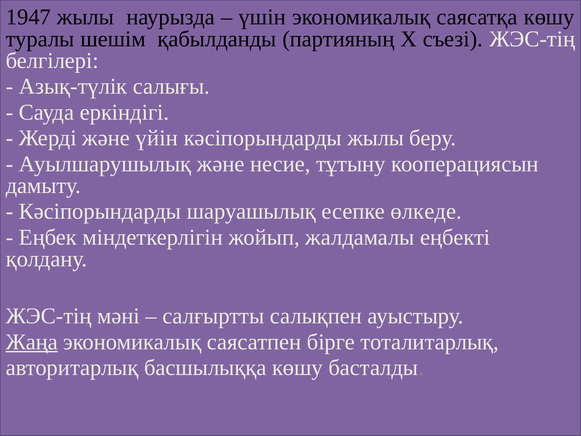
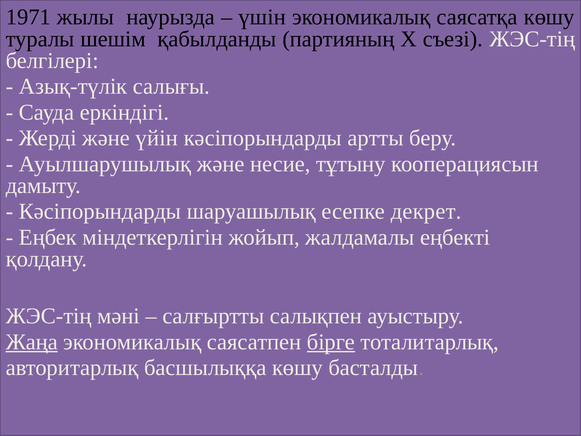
1947: 1947 -> 1971
кәсіпорындарды жылы: жылы -> артты
өлкеде: өлкеде -> декрет
бірге underline: none -> present
